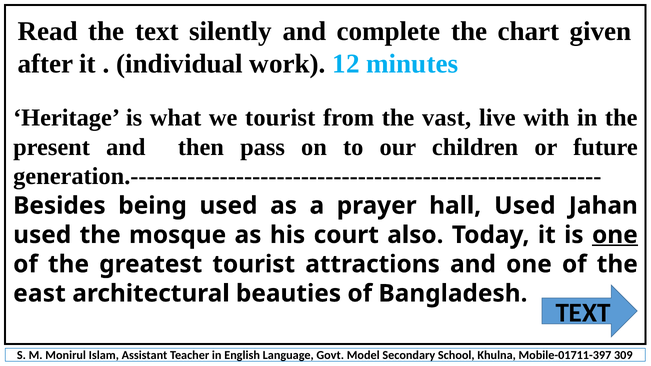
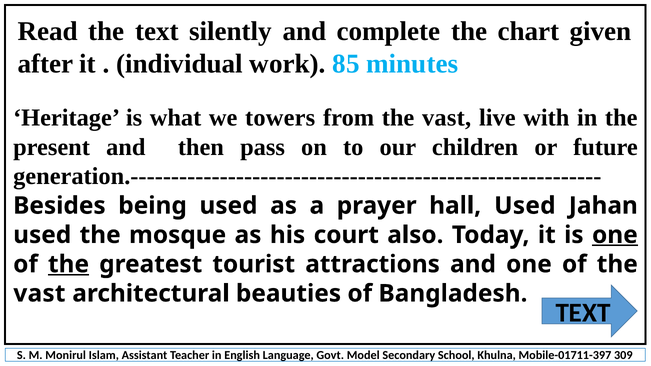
12: 12 -> 85
we tourist: tourist -> towers
the at (69, 264) underline: none -> present
east at (39, 294): east -> vast
